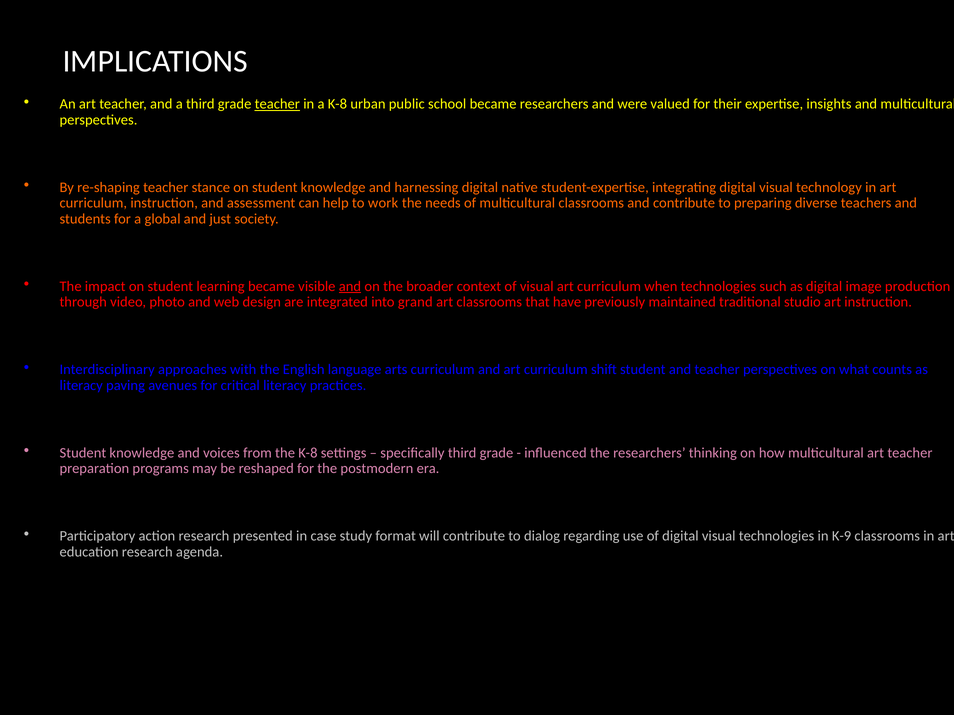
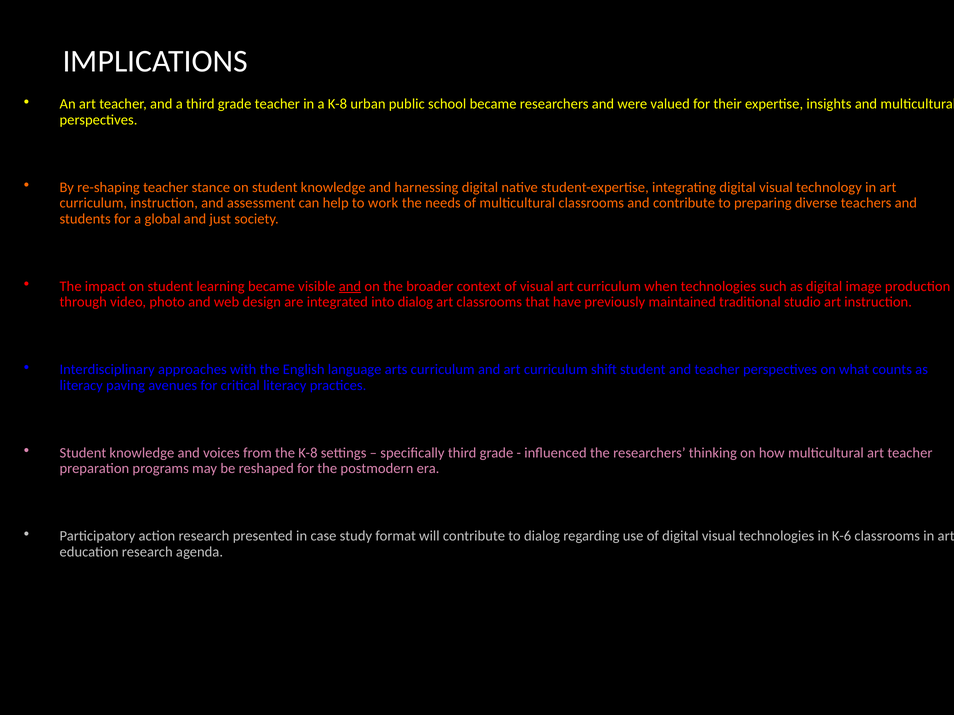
teacher at (277, 104) underline: present -> none
into grand: grand -> dialog
K-9: K-9 -> K-6
